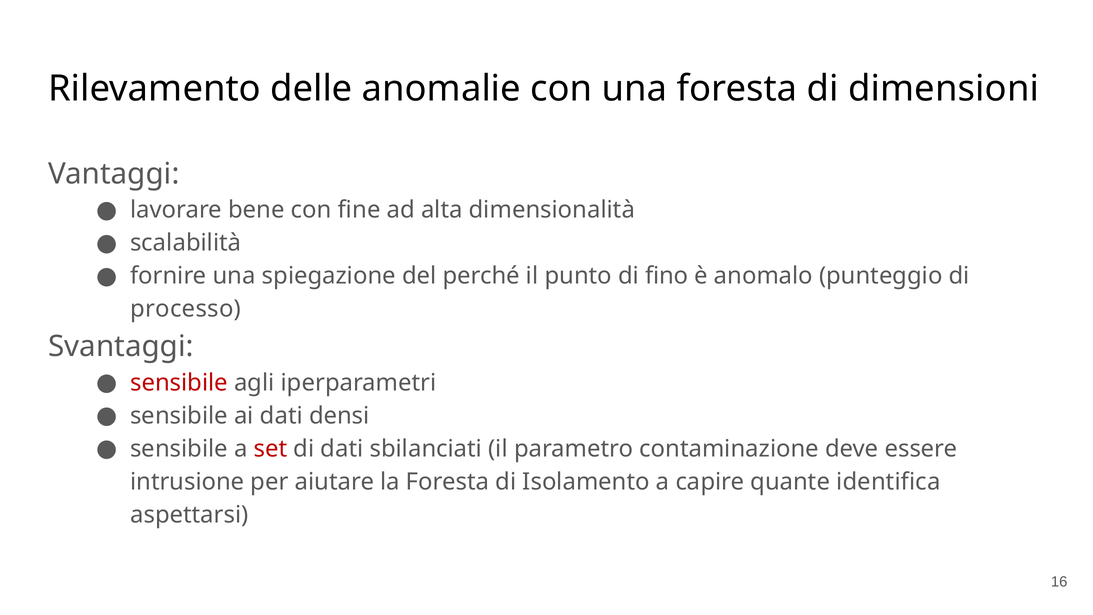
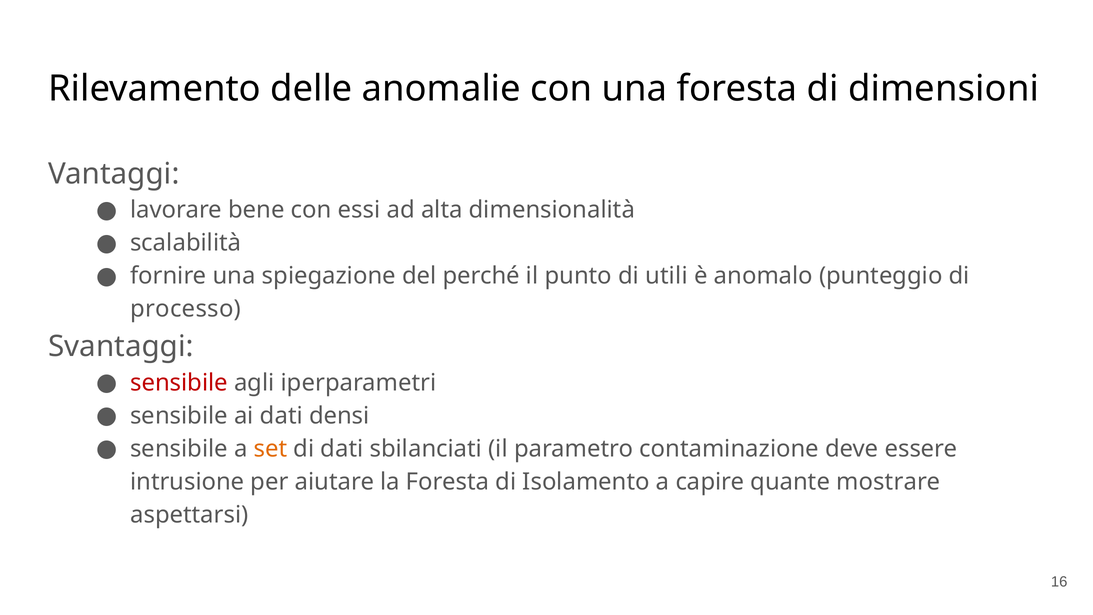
fine: fine -> essi
fino: fino -> utili
set colour: red -> orange
identifica: identifica -> mostrare
